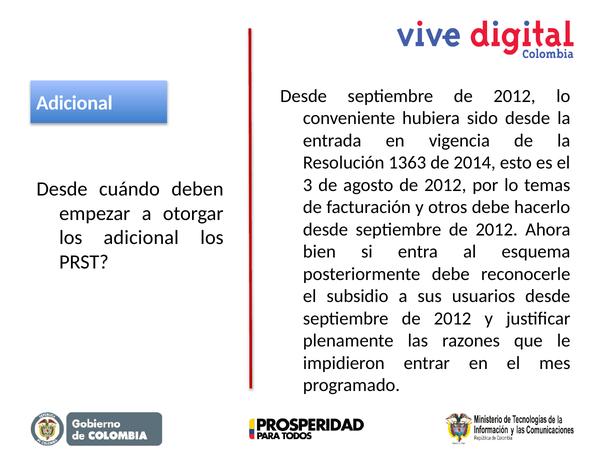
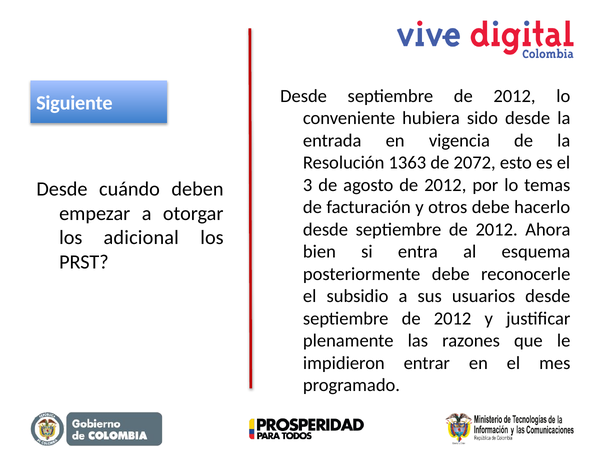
Adicional at (74, 103): Adicional -> Siguiente
2014: 2014 -> 2072
